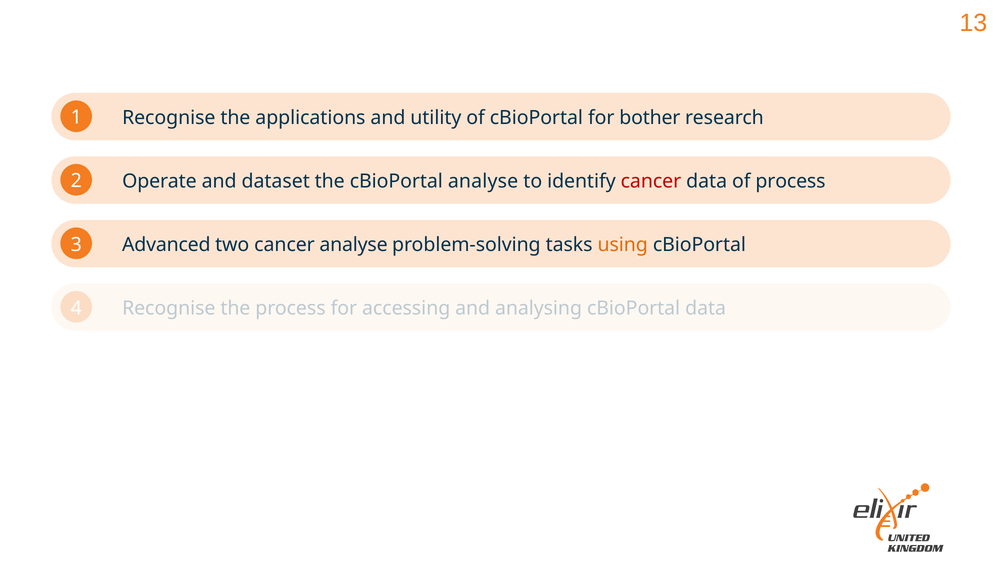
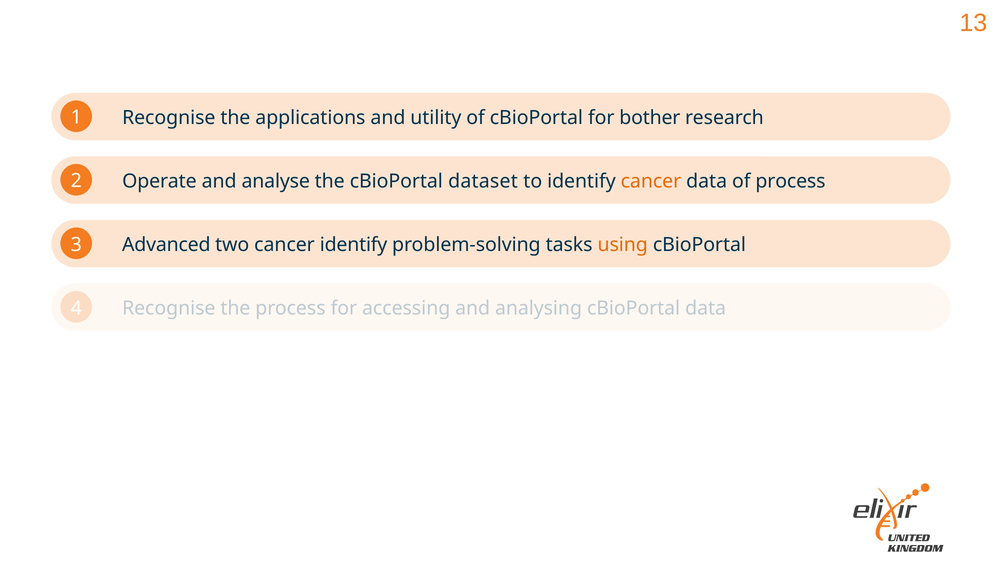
dataset: dataset -> analyse
cBioPortal analyse: analyse -> dataset
cancer at (651, 181) colour: red -> orange
cancer analyse: analyse -> identify
